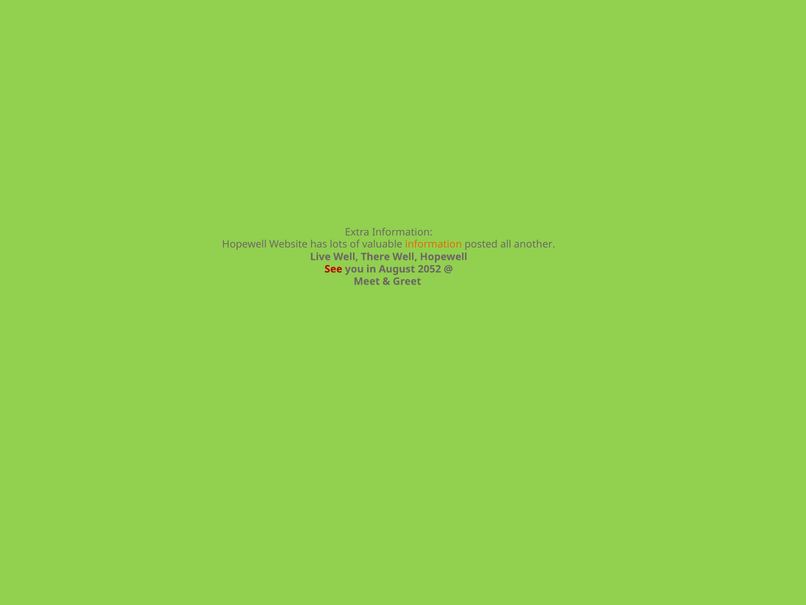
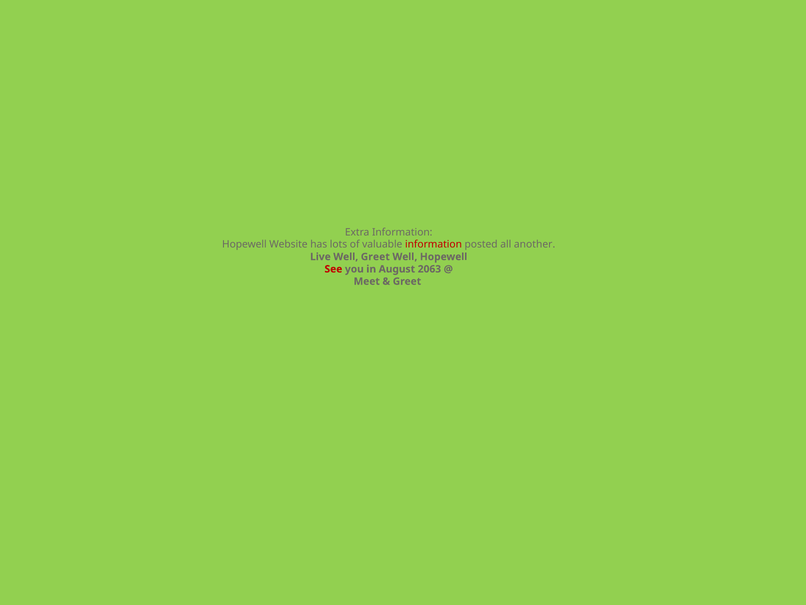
information at (434, 244) colour: orange -> red
Well There: There -> Greet
2052: 2052 -> 2063
